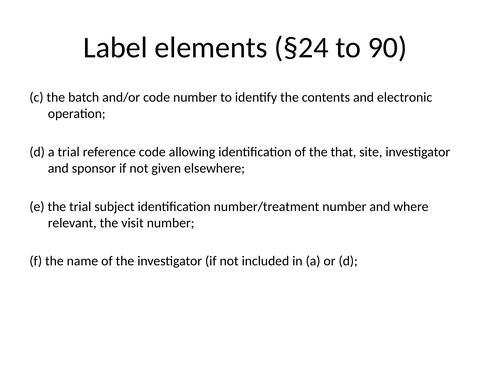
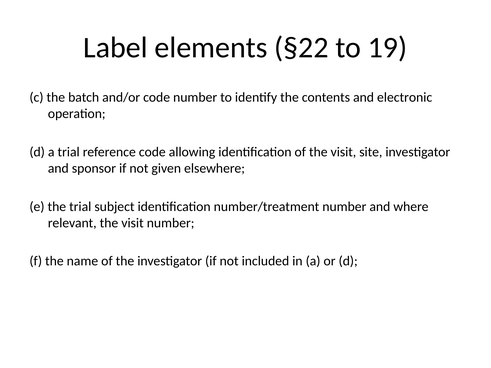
§24: §24 -> §22
90: 90 -> 19
of the that: that -> visit
